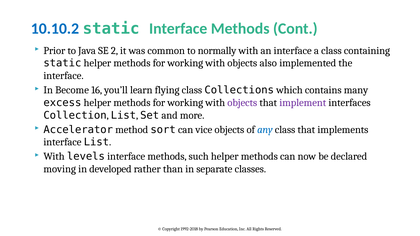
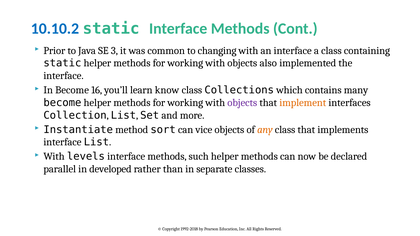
2: 2 -> 3
normally: normally -> changing
flying: flying -> know
excess at (62, 103): excess -> become
implement colour: purple -> orange
Accelerator: Accelerator -> Instantiate
any colour: blue -> orange
moving: moving -> parallel
